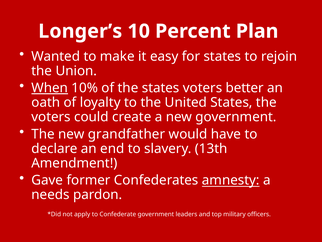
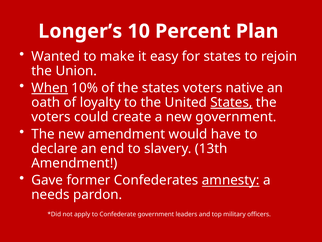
better: better -> native
States at (231, 102) underline: none -> present
new grandfather: grandfather -> amendment
